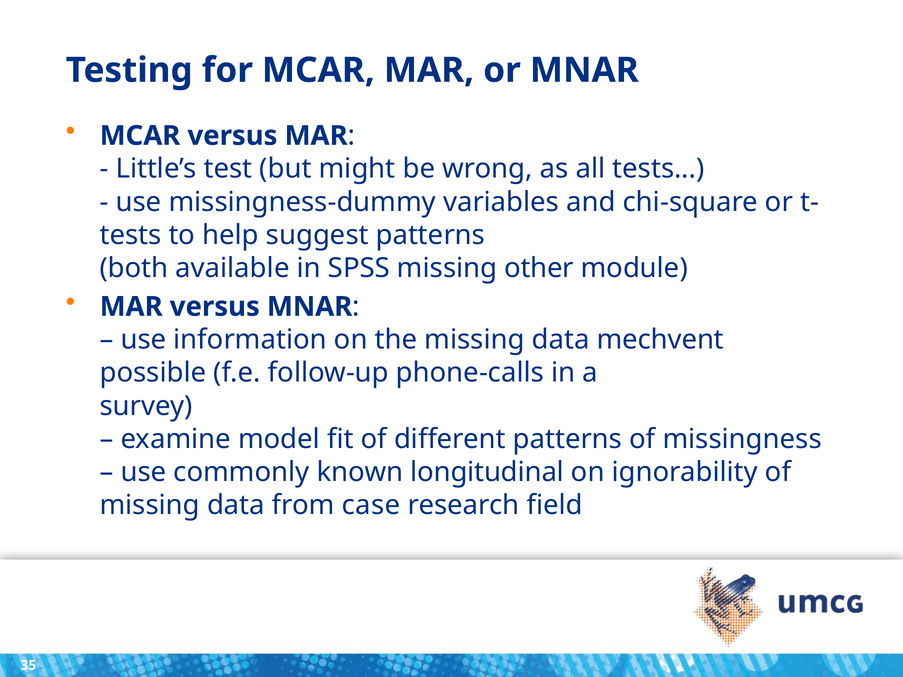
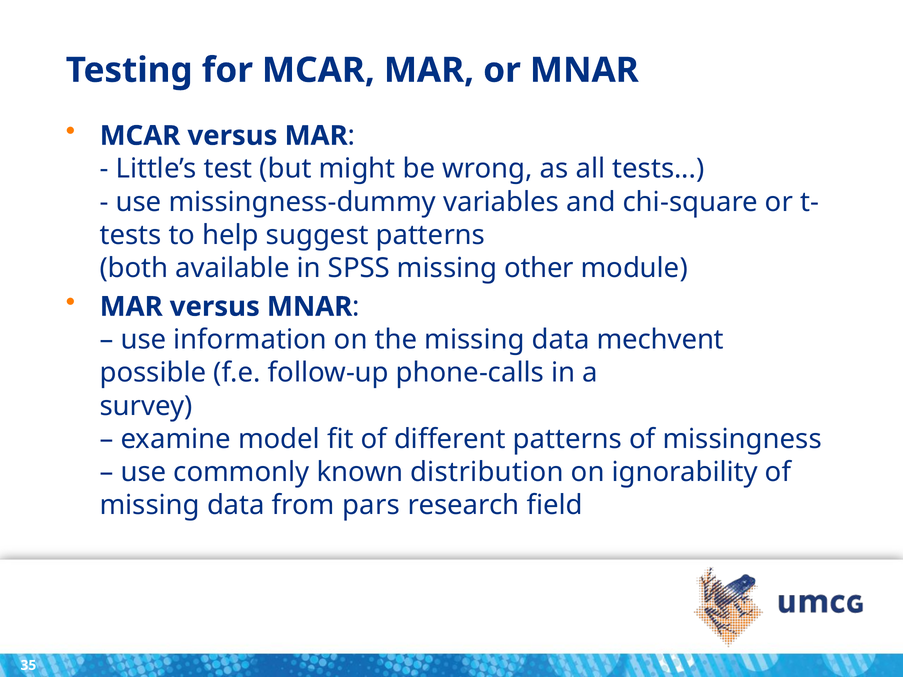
longitudinal: longitudinal -> distribution
case: case -> pars
